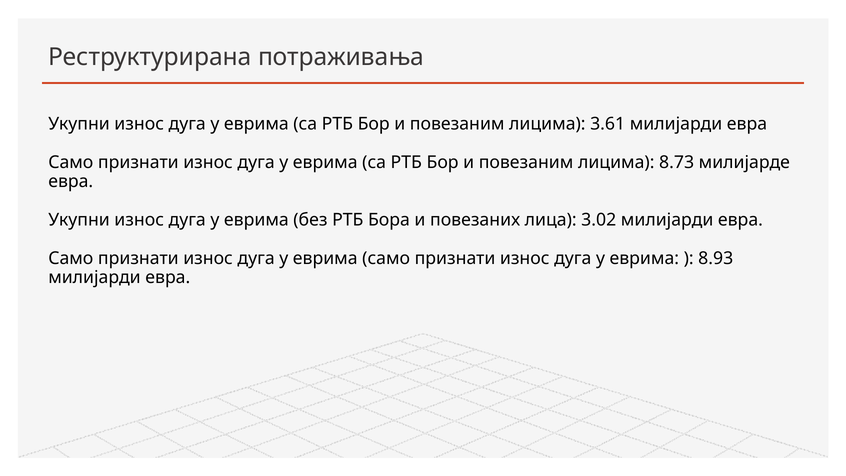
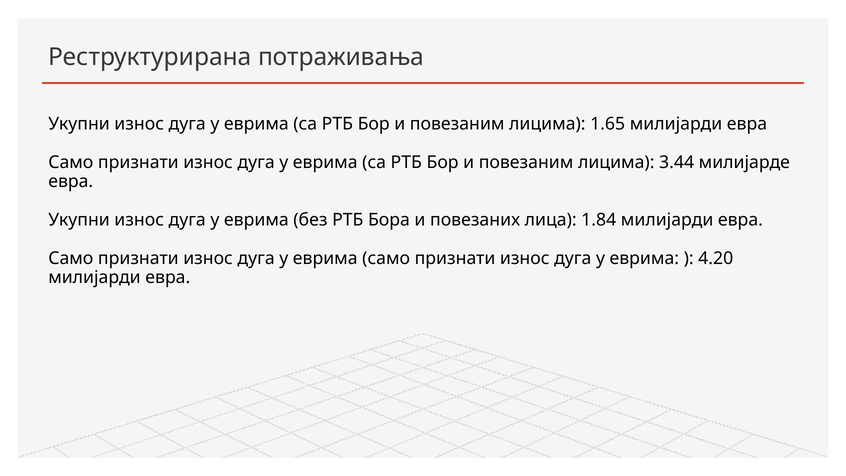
3.61: 3.61 -> 1.65
8.73: 8.73 -> 3.44
3.02: 3.02 -> 1.84
8.93: 8.93 -> 4.20
